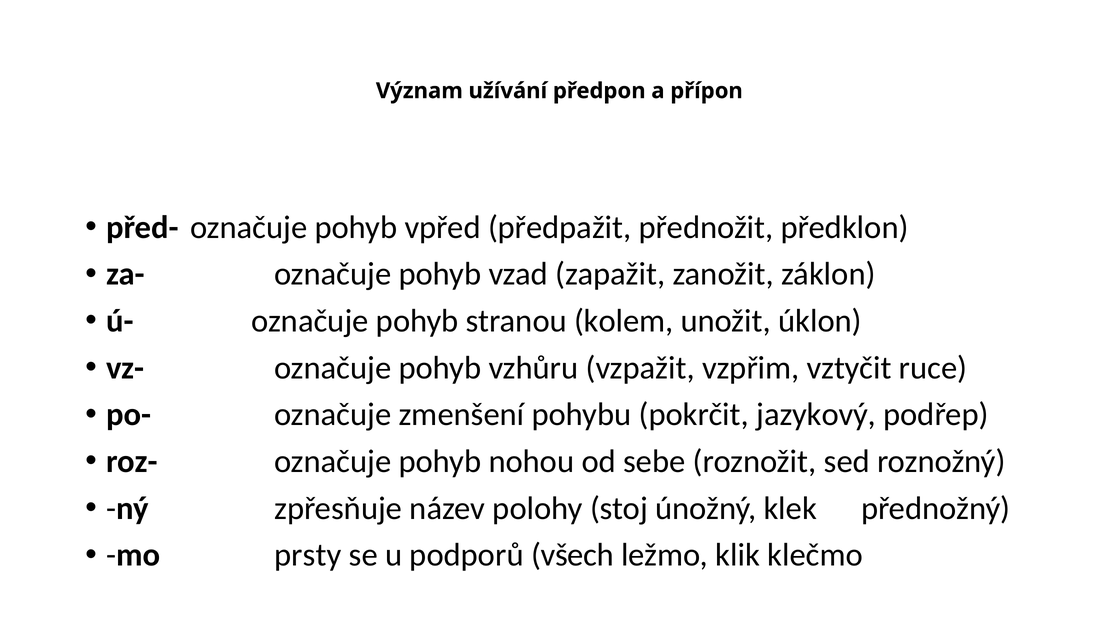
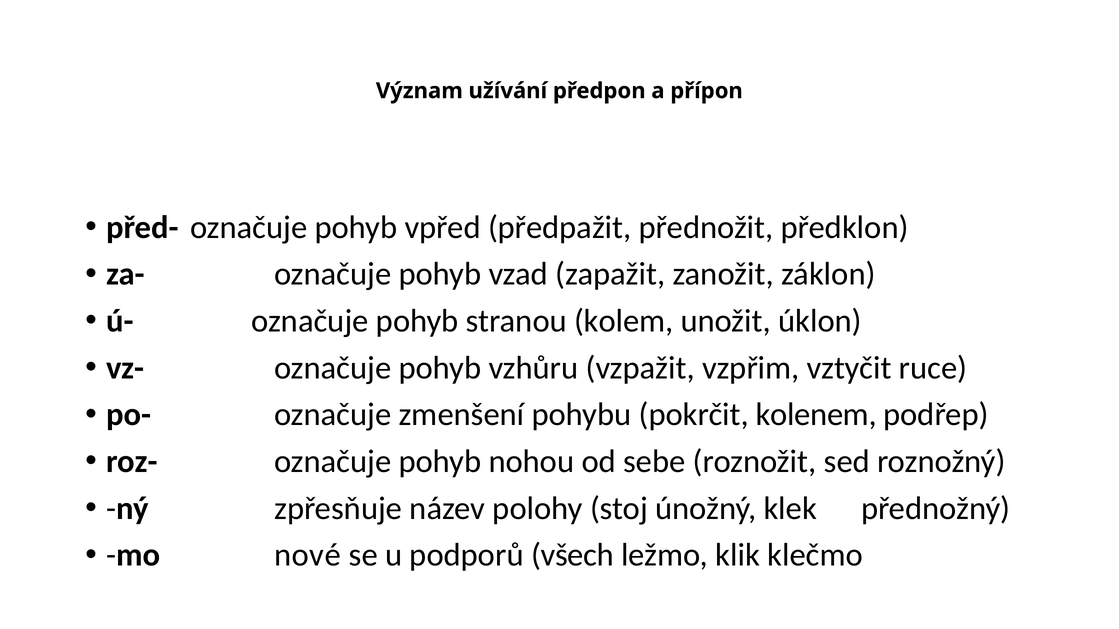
jazykový: jazykový -> kolenem
prsty: prsty -> nové
